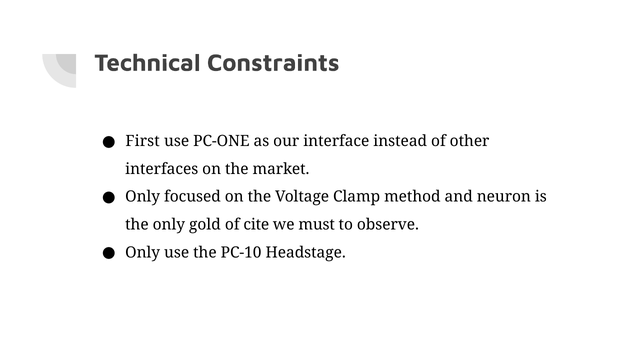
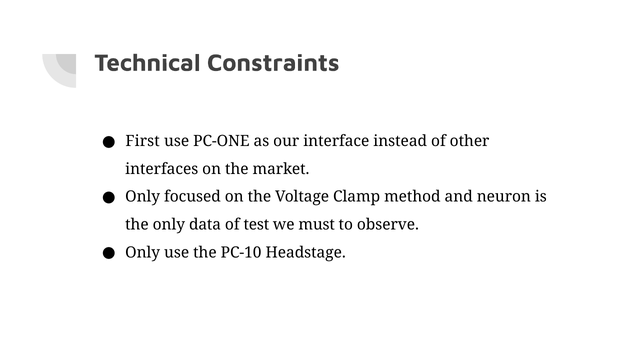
gold: gold -> data
cite: cite -> test
